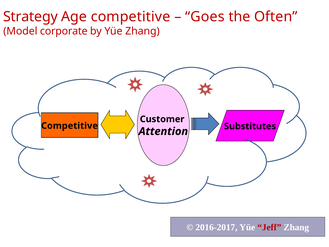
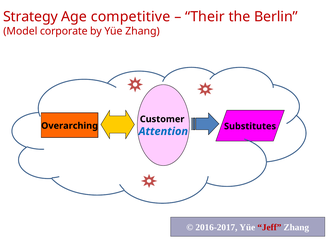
Goes: Goes -> Their
Often: Often -> Berlin
Competitive at (69, 126): Competitive -> Overarching
Attention colour: black -> blue
